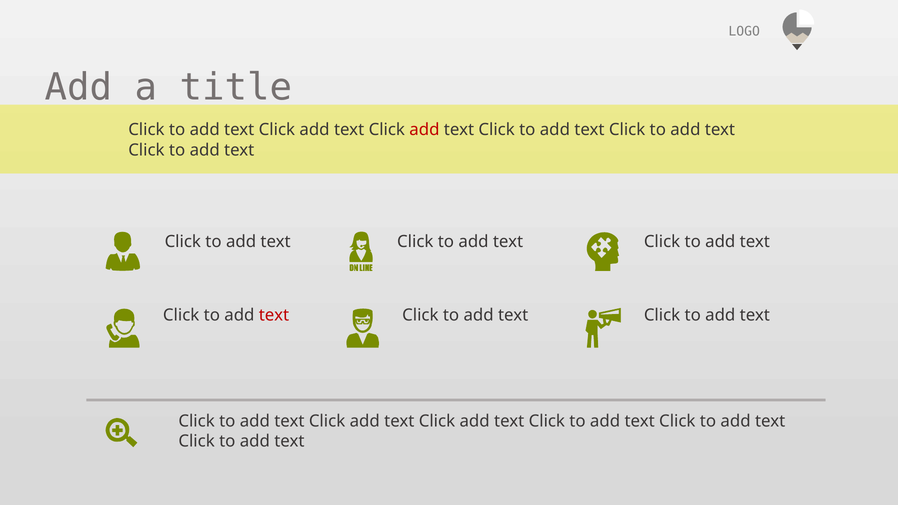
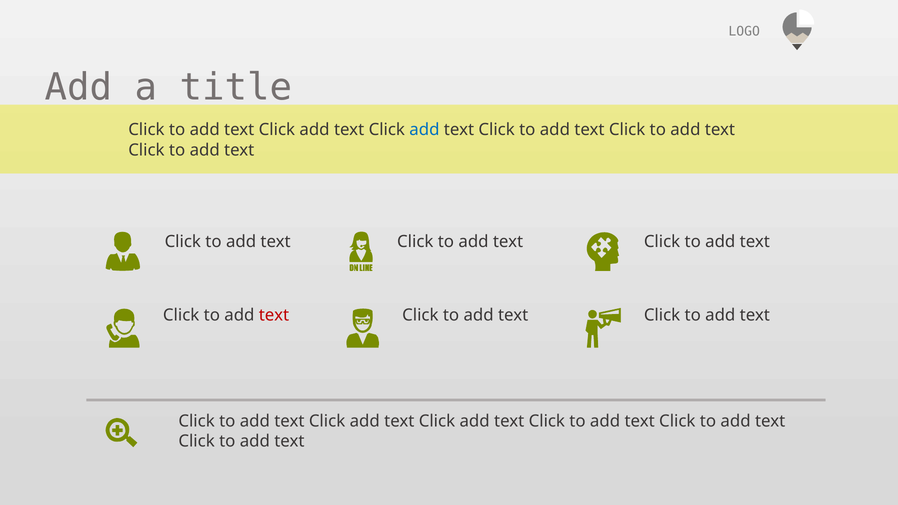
add at (424, 130) colour: red -> blue
